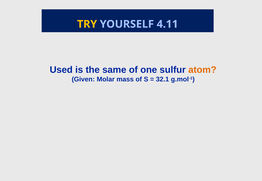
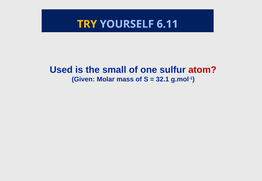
4.11: 4.11 -> 6.11
same: same -> small
atom colour: orange -> red
